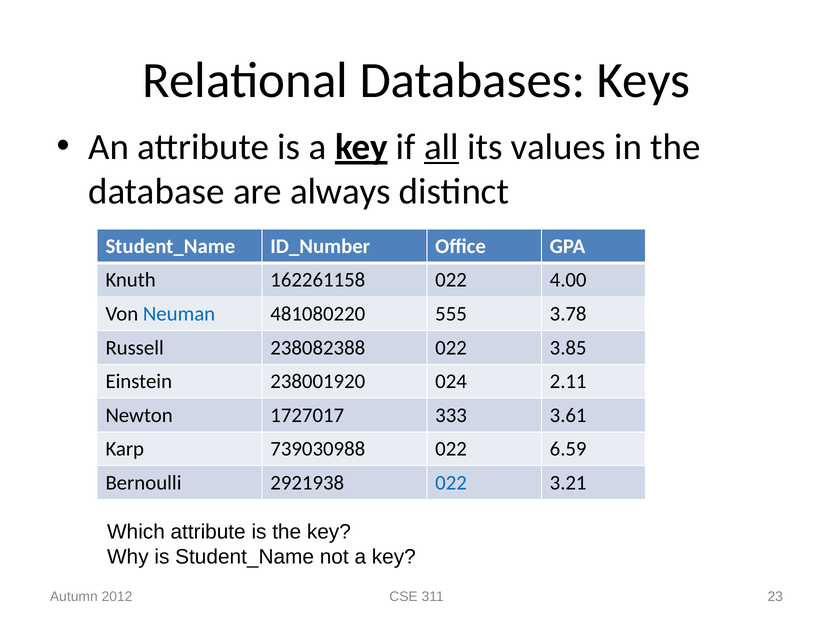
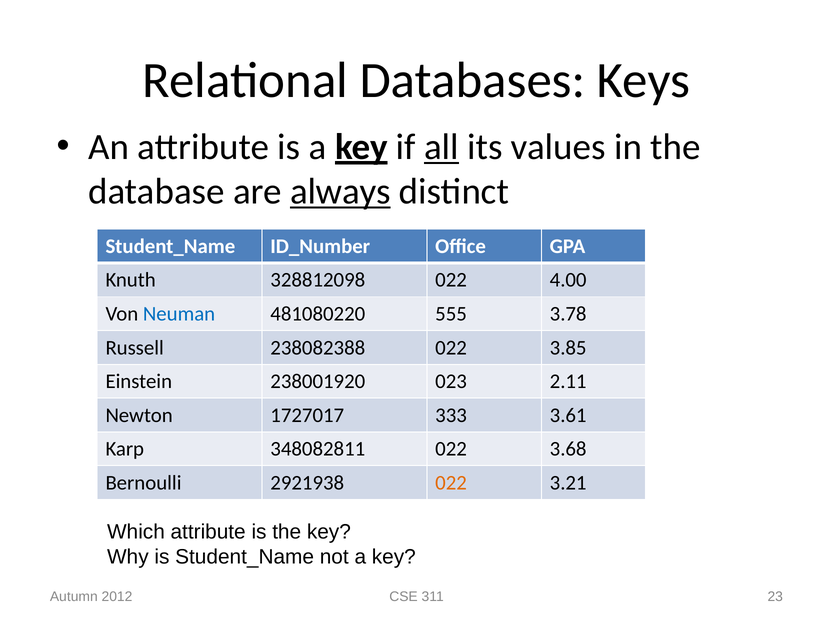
always underline: none -> present
162261158: 162261158 -> 328812098
024: 024 -> 023
739030988: 739030988 -> 348082811
6.59: 6.59 -> 3.68
022 at (451, 483) colour: blue -> orange
